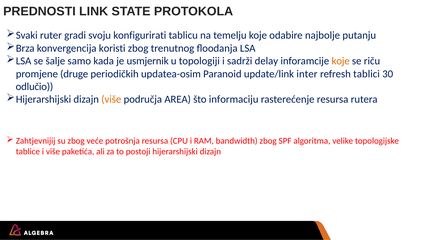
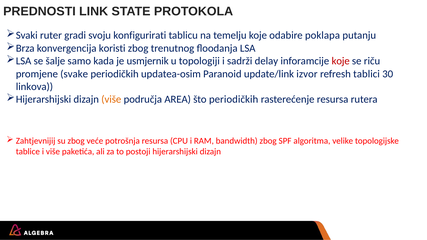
najbolje: najbolje -> poklapa
koje at (341, 61) colour: orange -> red
druge: druge -> svake
inter: inter -> izvor
odlučio: odlučio -> linkova
što informaciju: informaciju -> periodičkih
